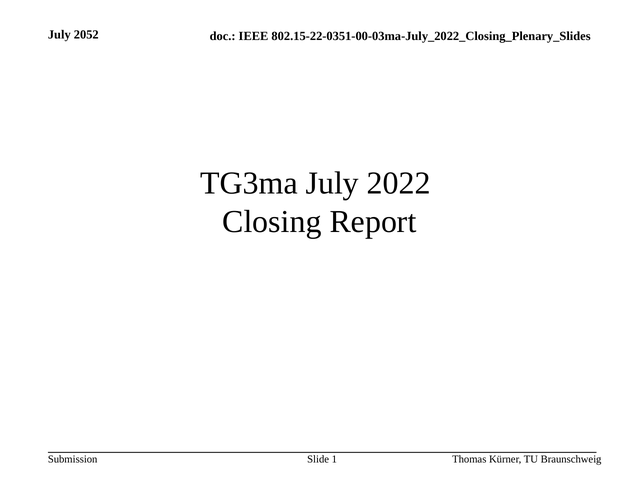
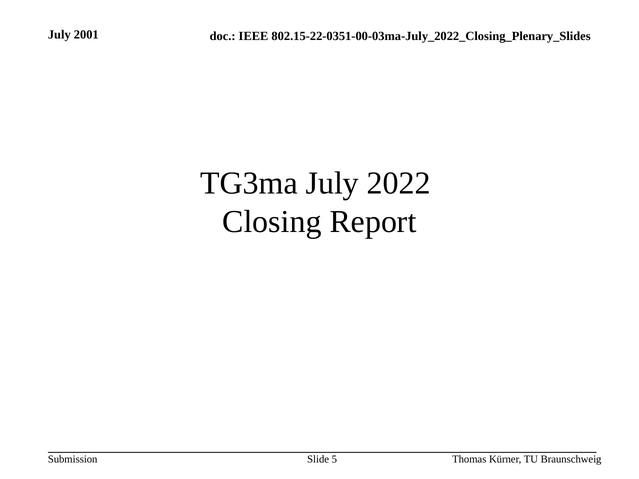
2052: 2052 -> 2001
1: 1 -> 5
